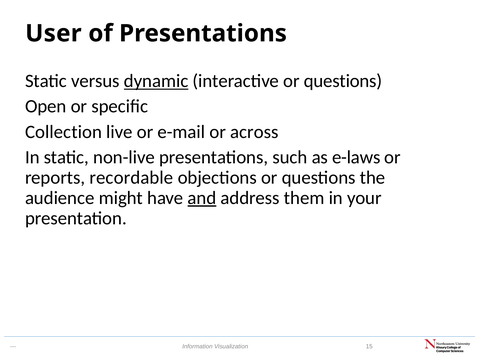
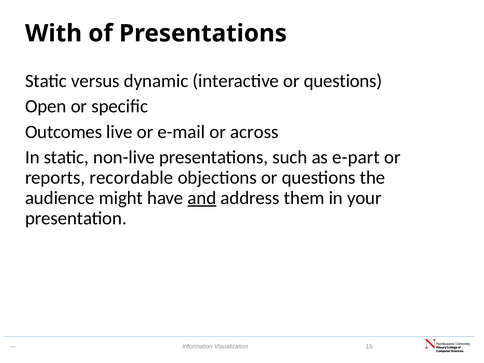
User: User -> With
dynamic underline: present -> none
Collection: Collection -> Outcomes
e-laws: e-laws -> e-part
